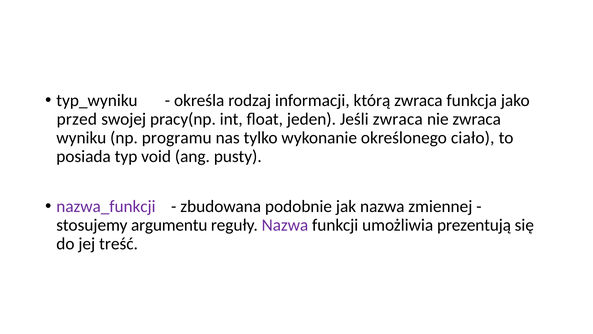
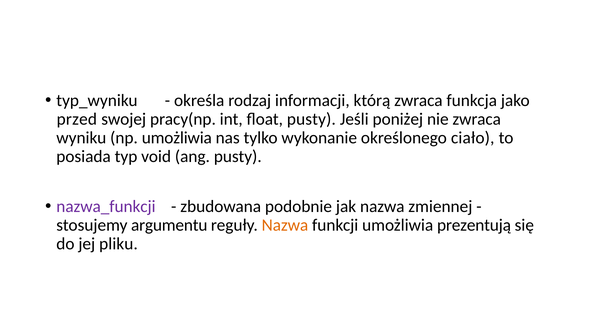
float jeden: jeden -> pusty
Jeśli zwraca: zwraca -> poniżej
np programu: programu -> umożliwia
Nazwa at (285, 225) colour: purple -> orange
treść: treść -> pliku
